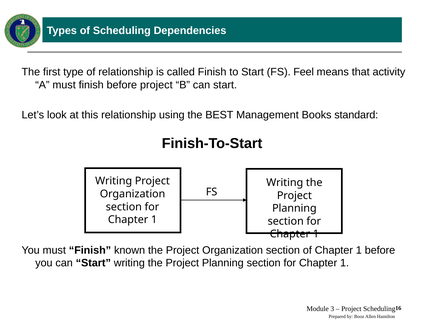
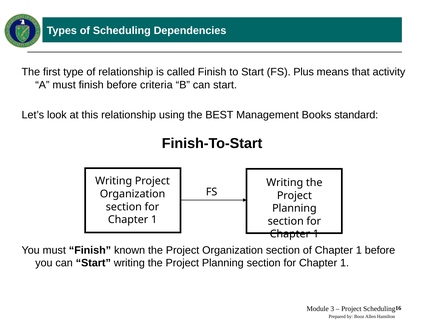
Feel: Feel -> Plus
before project: project -> criteria
